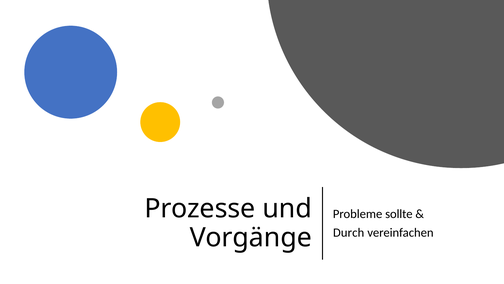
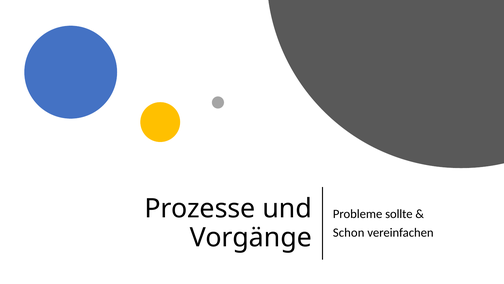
Durch: Durch -> Schon
